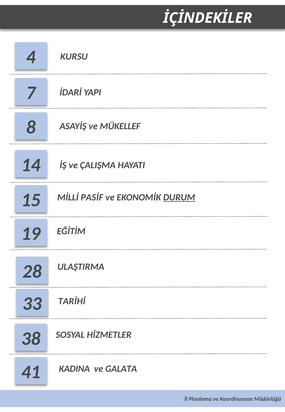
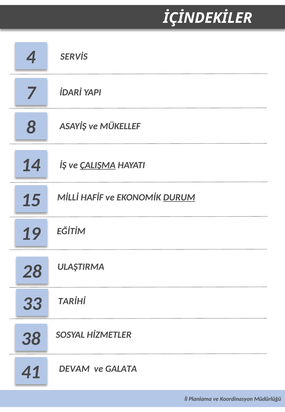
KURSU: KURSU -> SERVİS
ÇALIŞMA underline: none -> present
PASİF: PASİF -> HAFİF
KADINA: KADINA -> DEVAM
